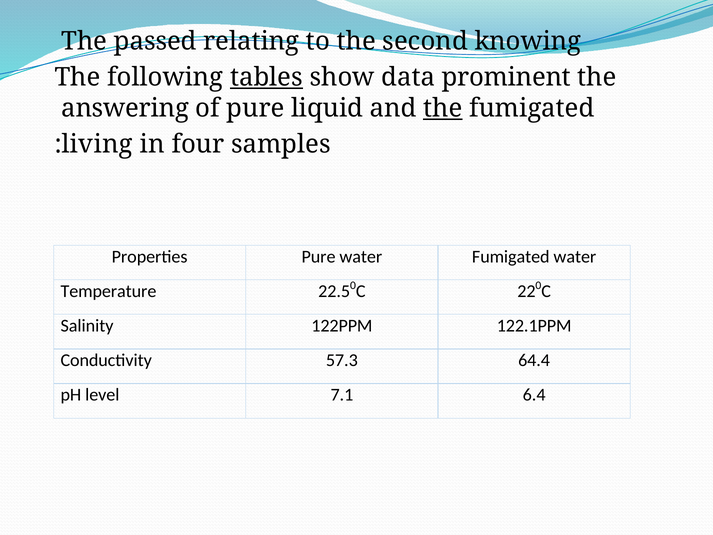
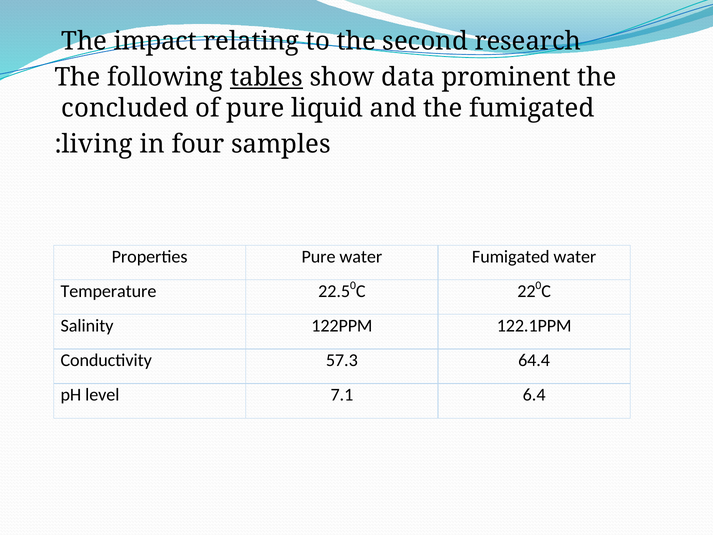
passed: passed -> impact
knowing: knowing -> research
answering: answering -> concluded
the at (443, 108) underline: present -> none
